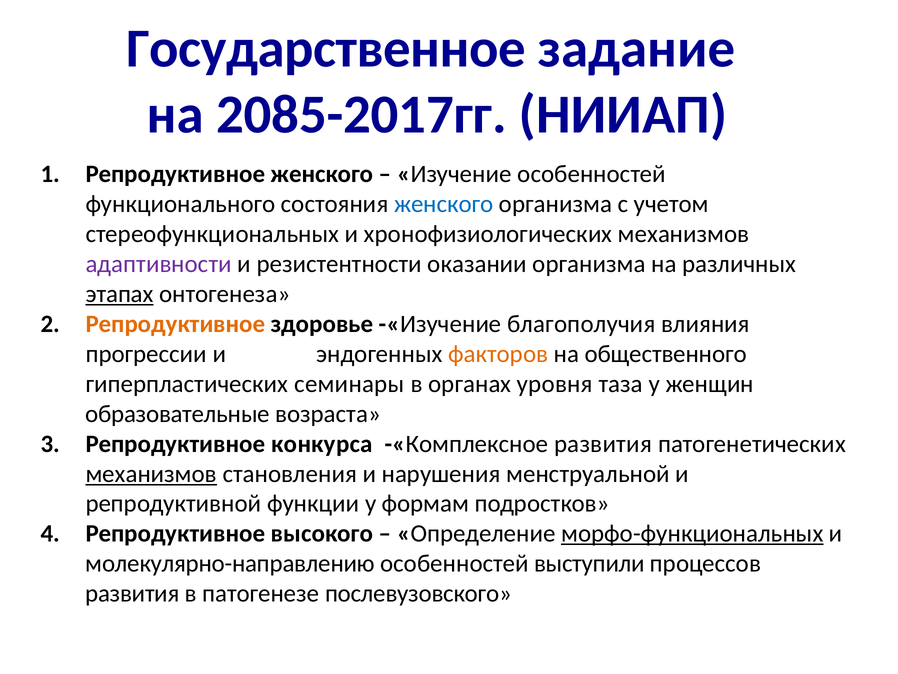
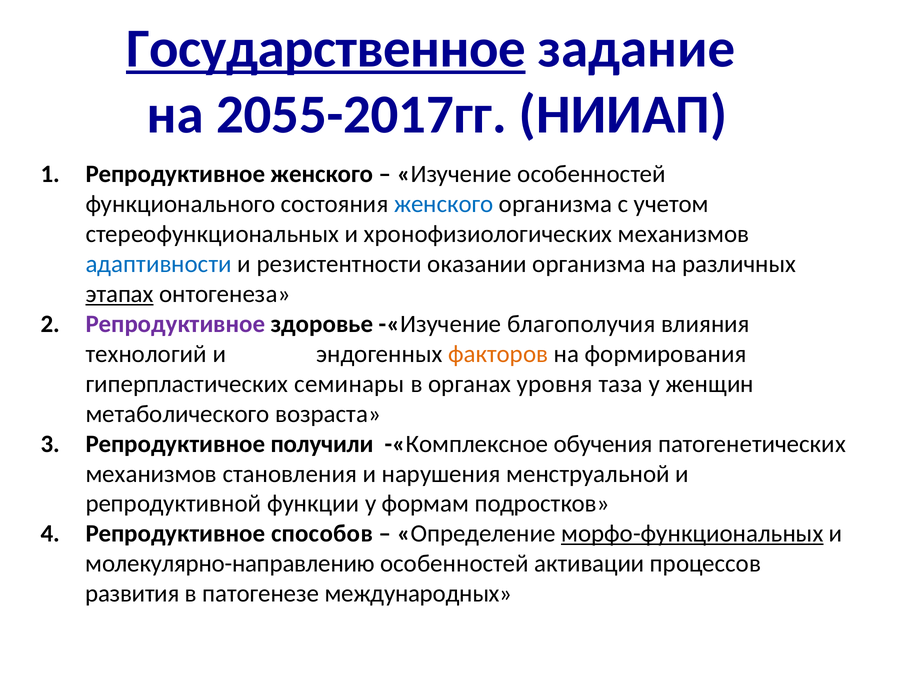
Государственное underline: none -> present
2085-2017гг: 2085-2017гг -> 2055-2017гг
адаптивности colour: purple -> blue
Репродуктивное at (175, 324) colour: orange -> purple
прогрессии: прогрессии -> технологий
общественного: общественного -> формирования
образовательные: образовательные -> метаболического
конкурса: конкурса -> получили
-«Комплексное развития: развития -> обучения
механизмов at (151, 473) underline: present -> none
высокого: высокого -> способов
выступили: выступили -> активации
послевузовского: послевузовского -> международных
